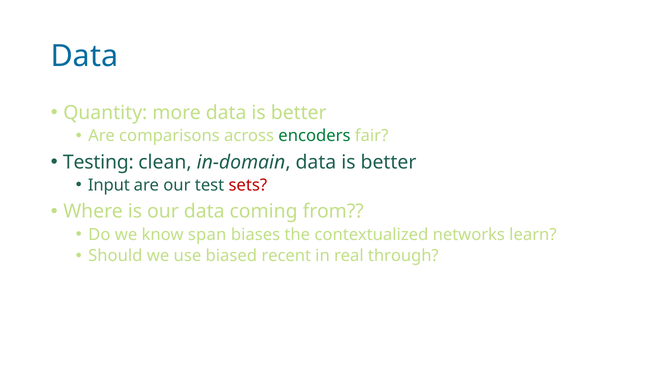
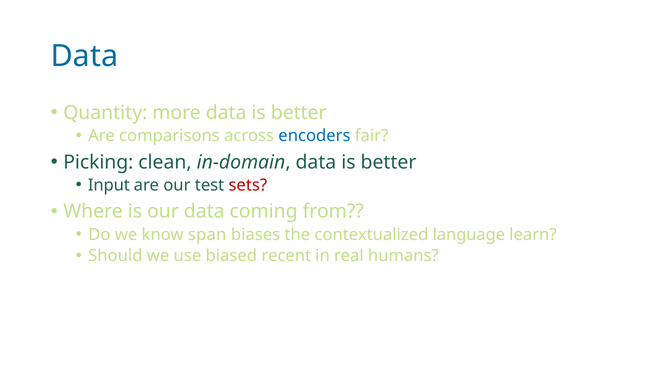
encoders colour: green -> blue
Testing: Testing -> Picking
networks: networks -> language
through: through -> humans
